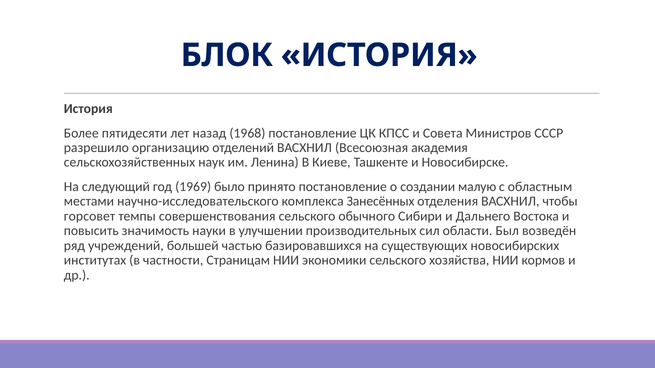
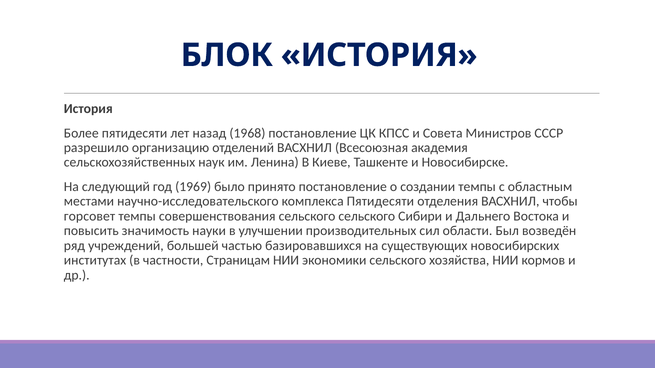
создании малую: малую -> темпы
комплекса Занесённых: Занесённых -> Пятидесяти
сельского обычного: обычного -> сельского
